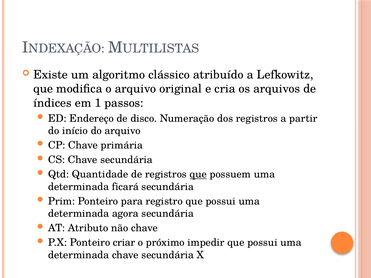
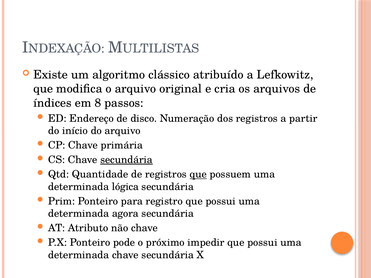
1: 1 -> 8
secundária at (126, 160) underline: none -> present
ficará: ficará -> lógica
criar: criar -> pode
